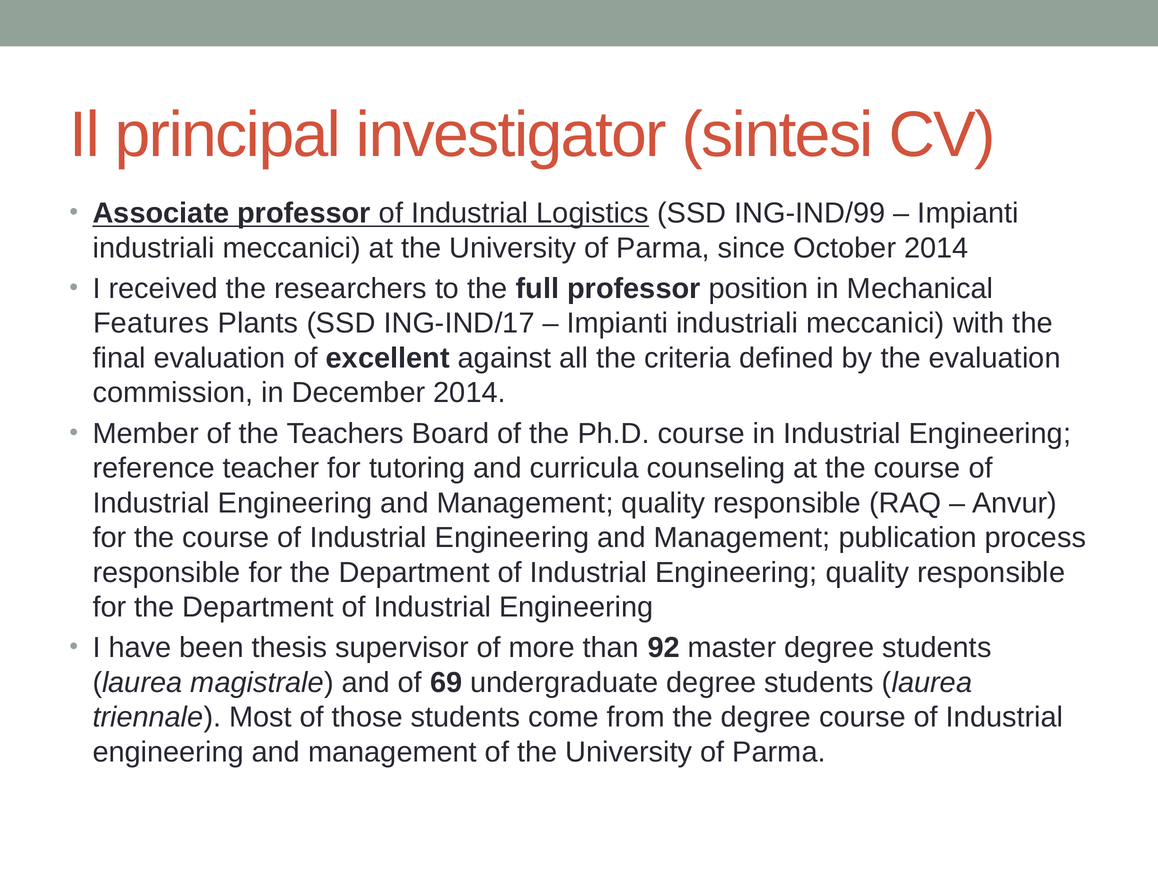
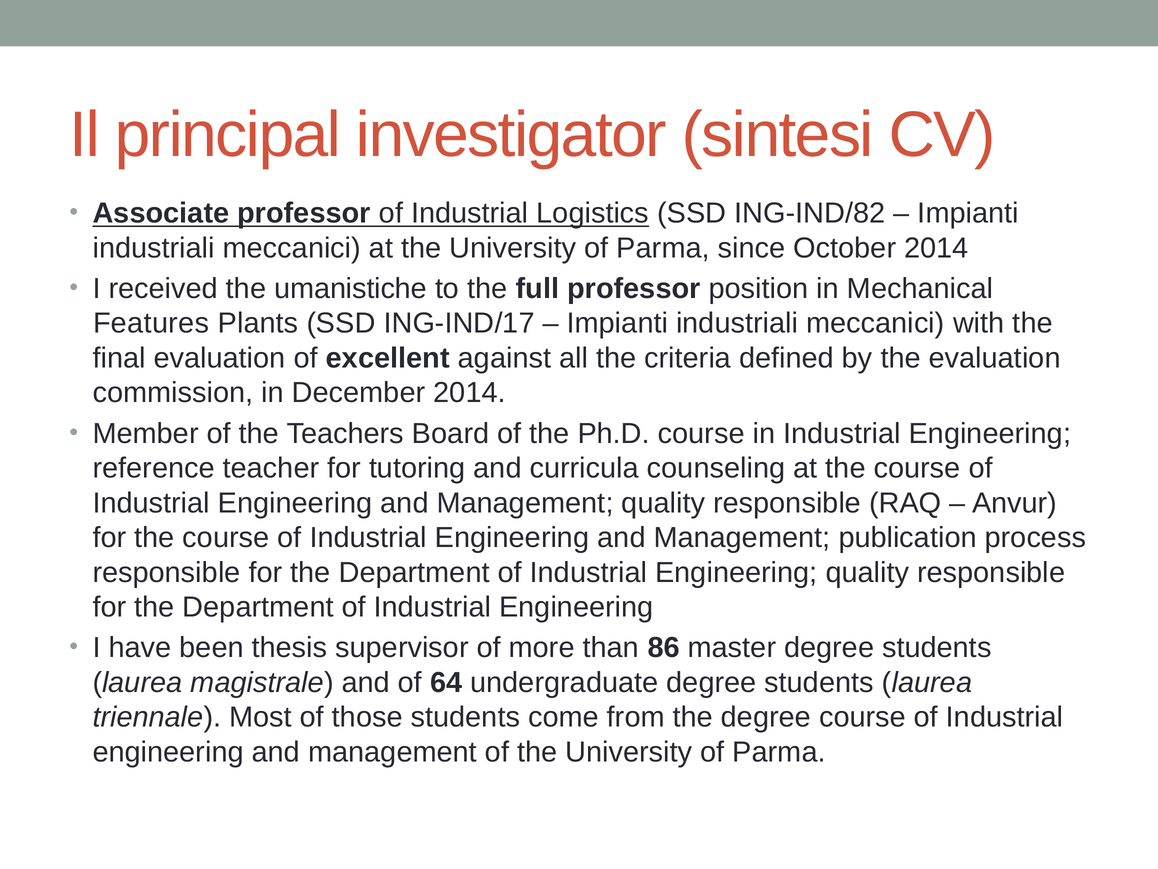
ING-IND/99: ING-IND/99 -> ING-IND/82
researchers: researchers -> umanistiche
92: 92 -> 86
69: 69 -> 64
